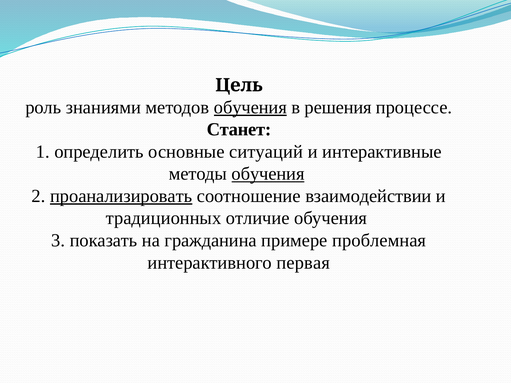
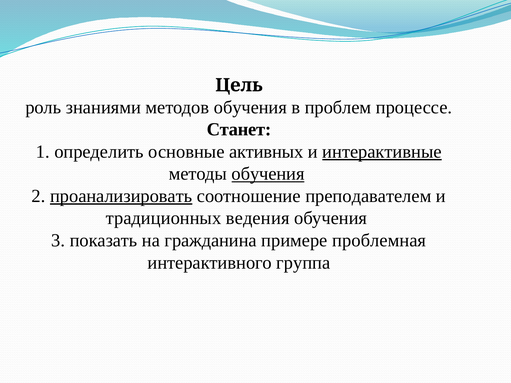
обучения at (250, 107) underline: present -> none
решения: решения -> проблем
ситуаций: ситуаций -> активных
интерактивные underline: none -> present
взаимодействии: взаимодействии -> преподавателем
отличие: отличие -> ведения
первая: первая -> группа
